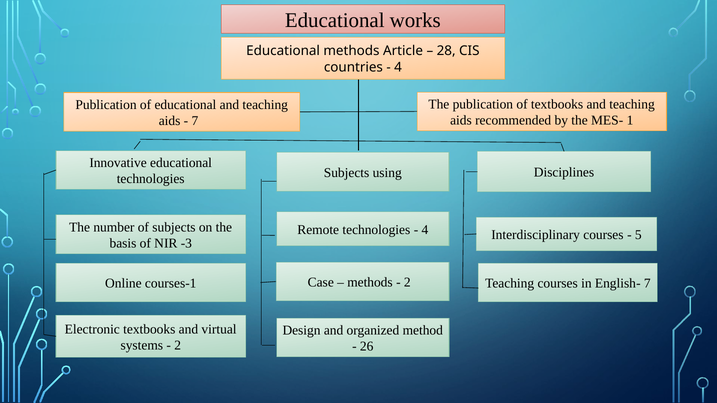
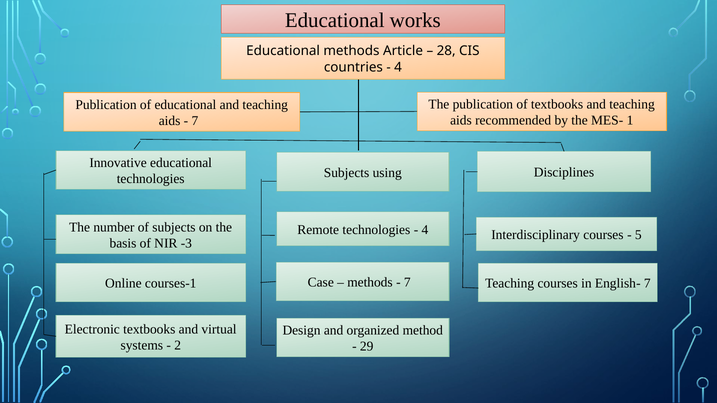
2 at (407, 283): 2 -> 7
26: 26 -> 29
